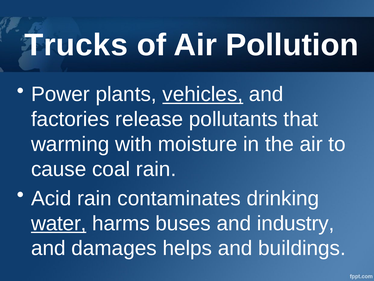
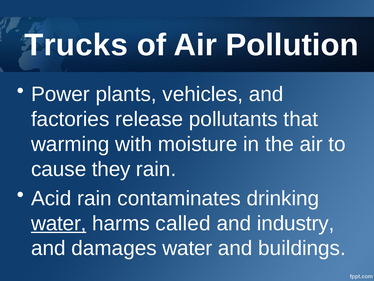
vehicles underline: present -> none
coal: coal -> they
buses: buses -> called
damages helps: helps -> water
